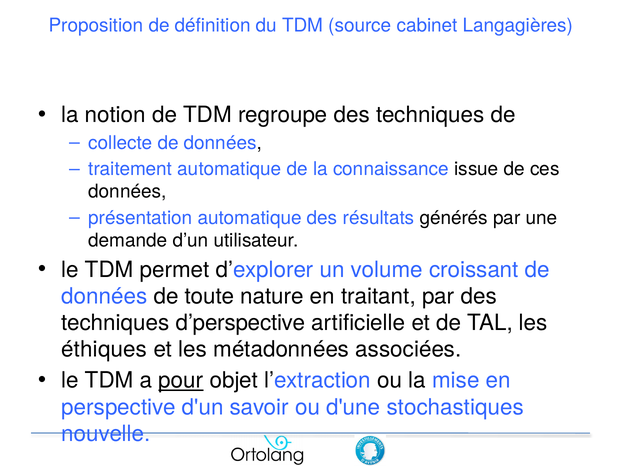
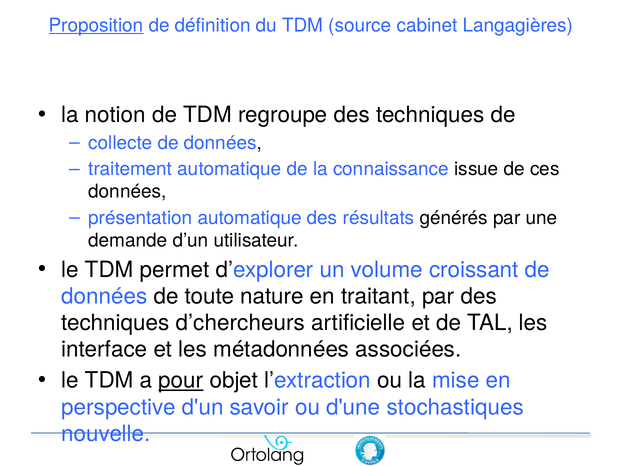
Proposition underline: none -> present
d’perspective: d’perspective -> d’chercheurs
éthiques: éthiques -> interface
